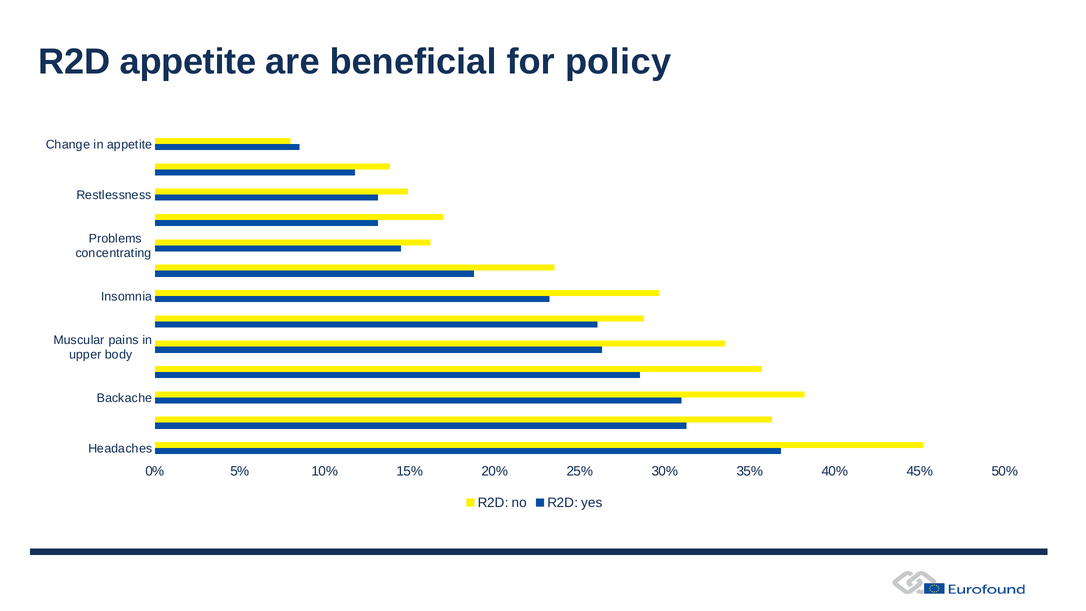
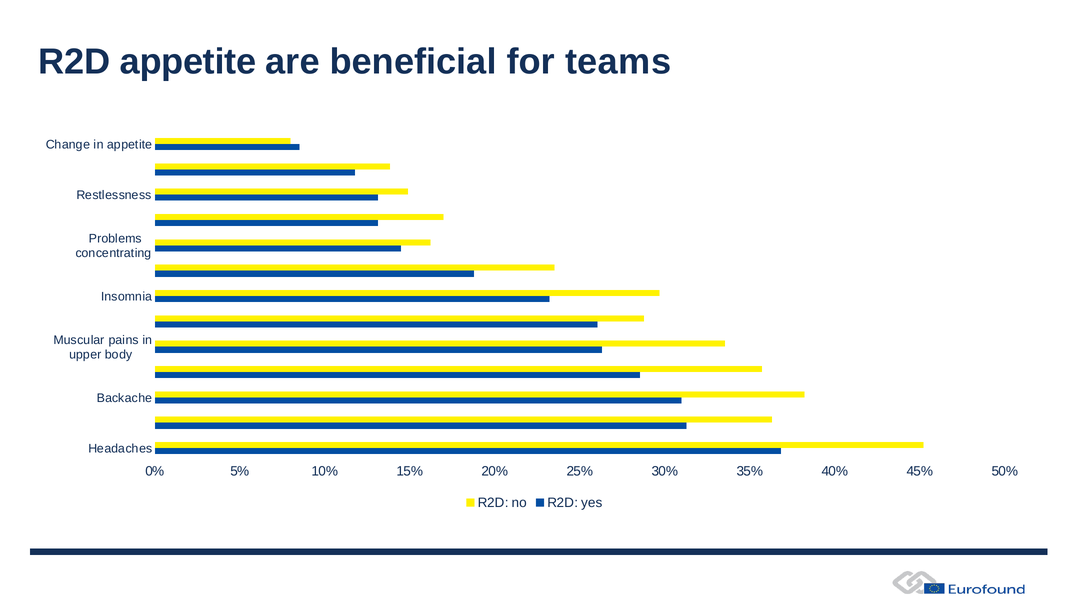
policy: policy -> teams
